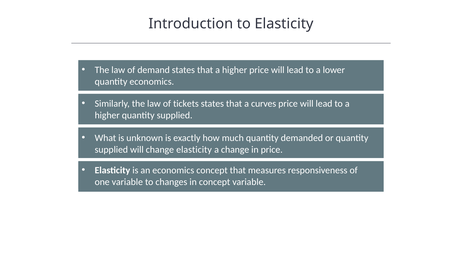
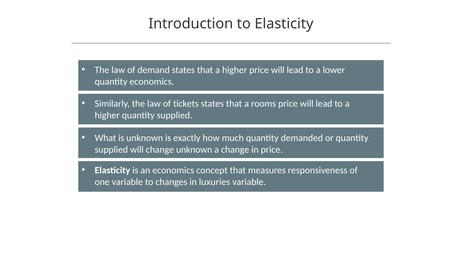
curves: curves -> rooms
change elasticity: elasticity -> unknown
in concept: concept -> luxuries
